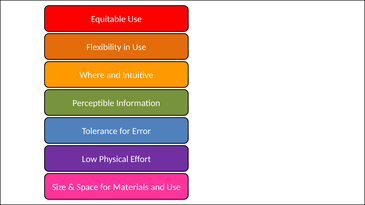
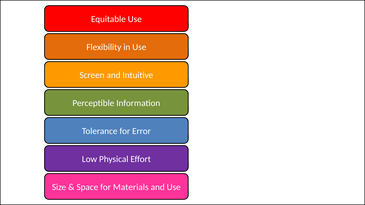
Where: Where -> Screen
